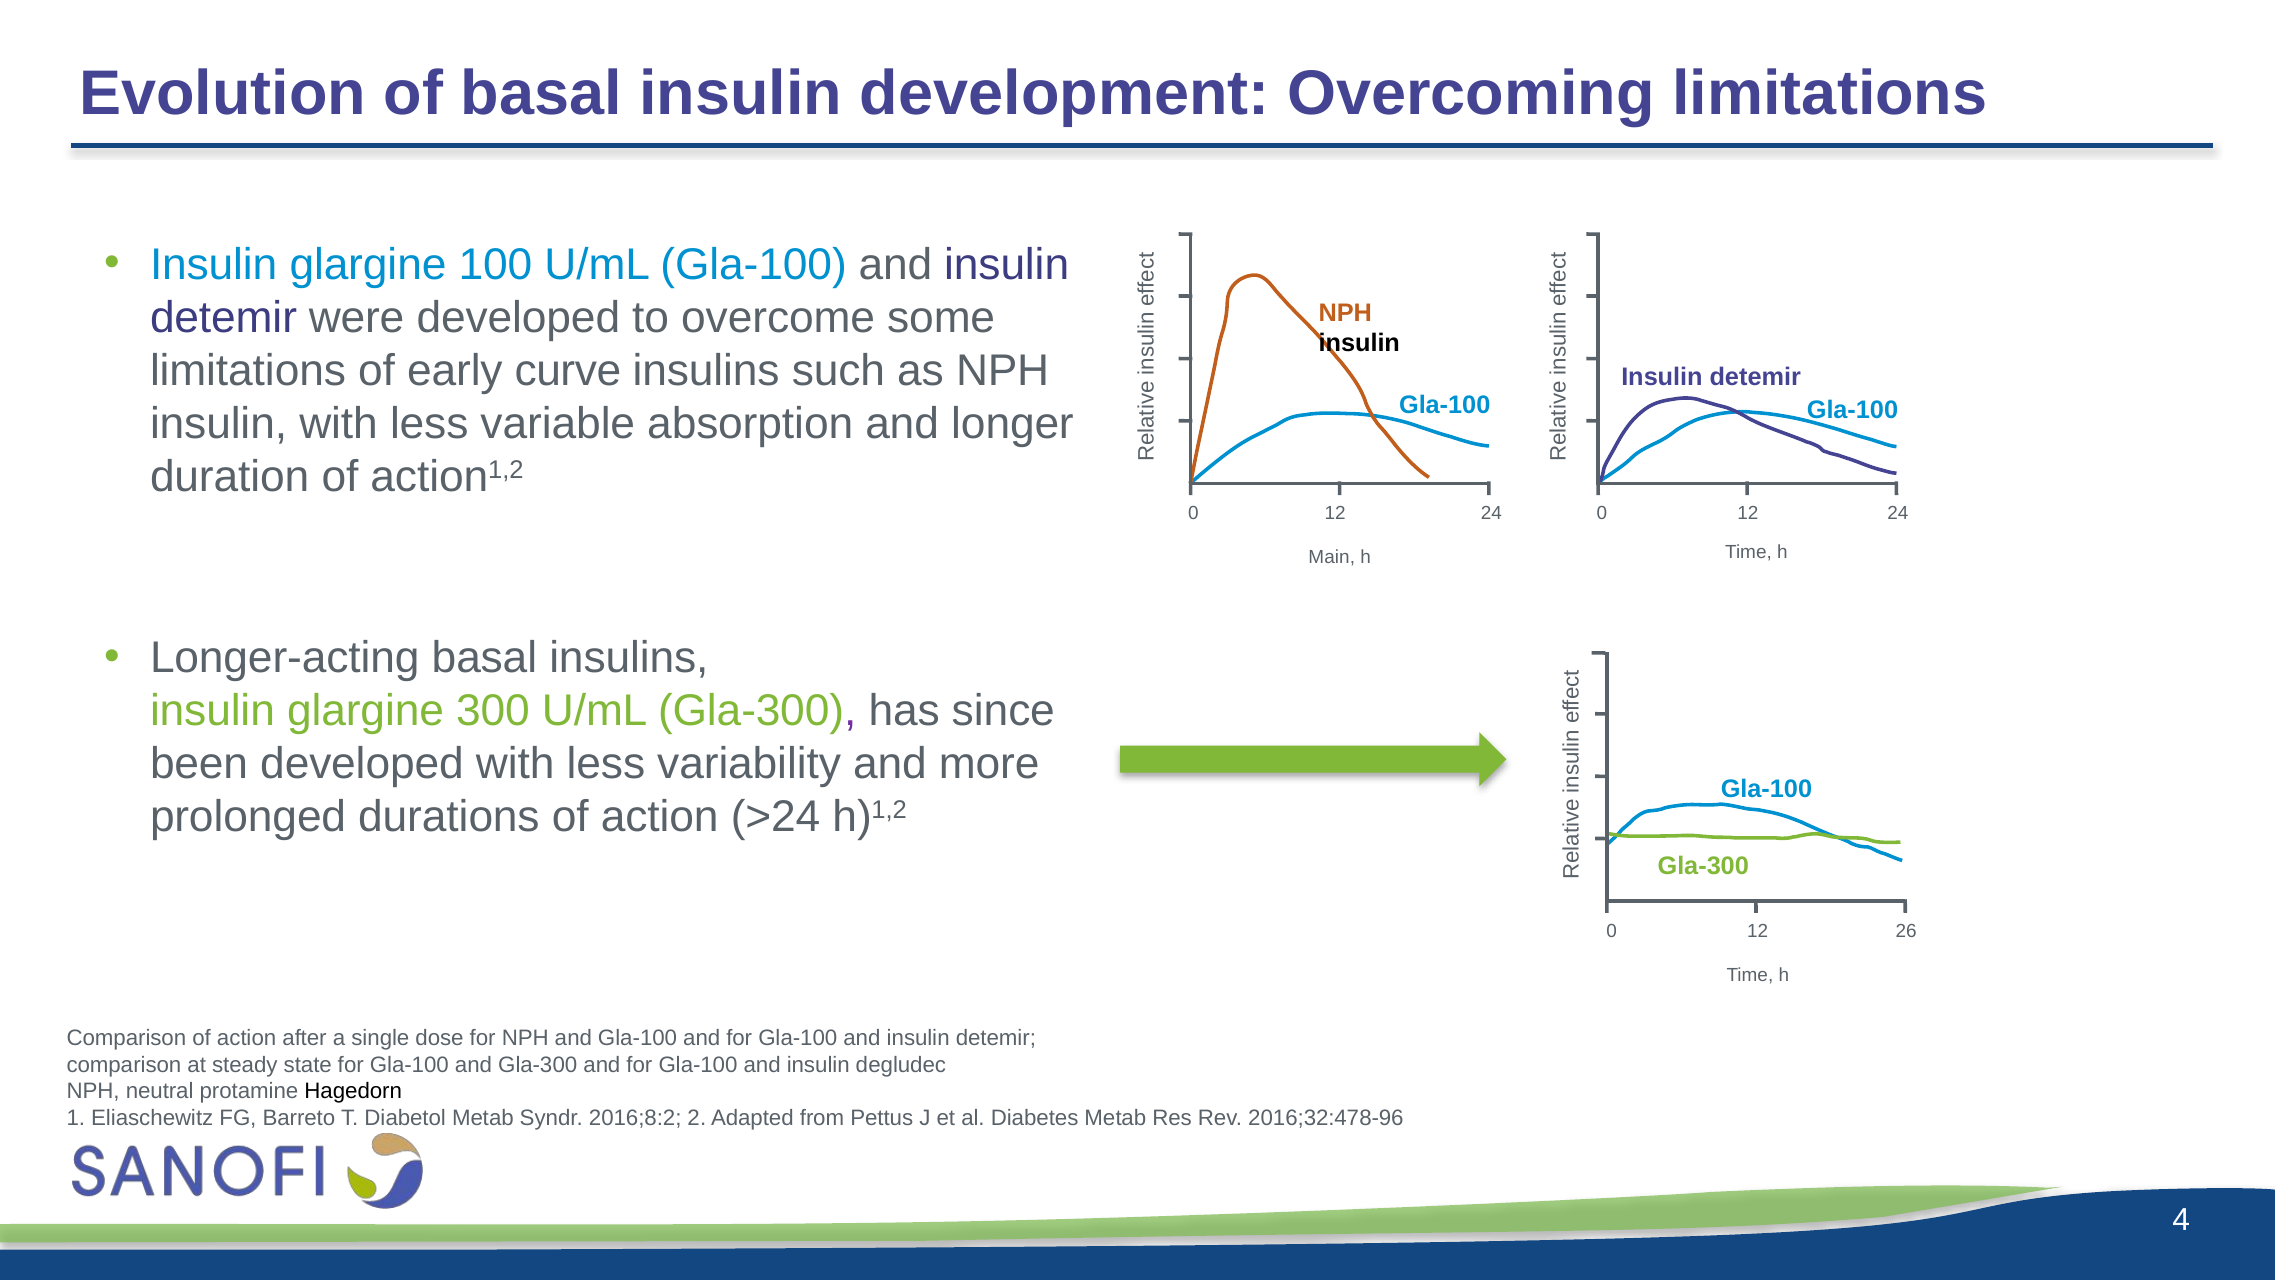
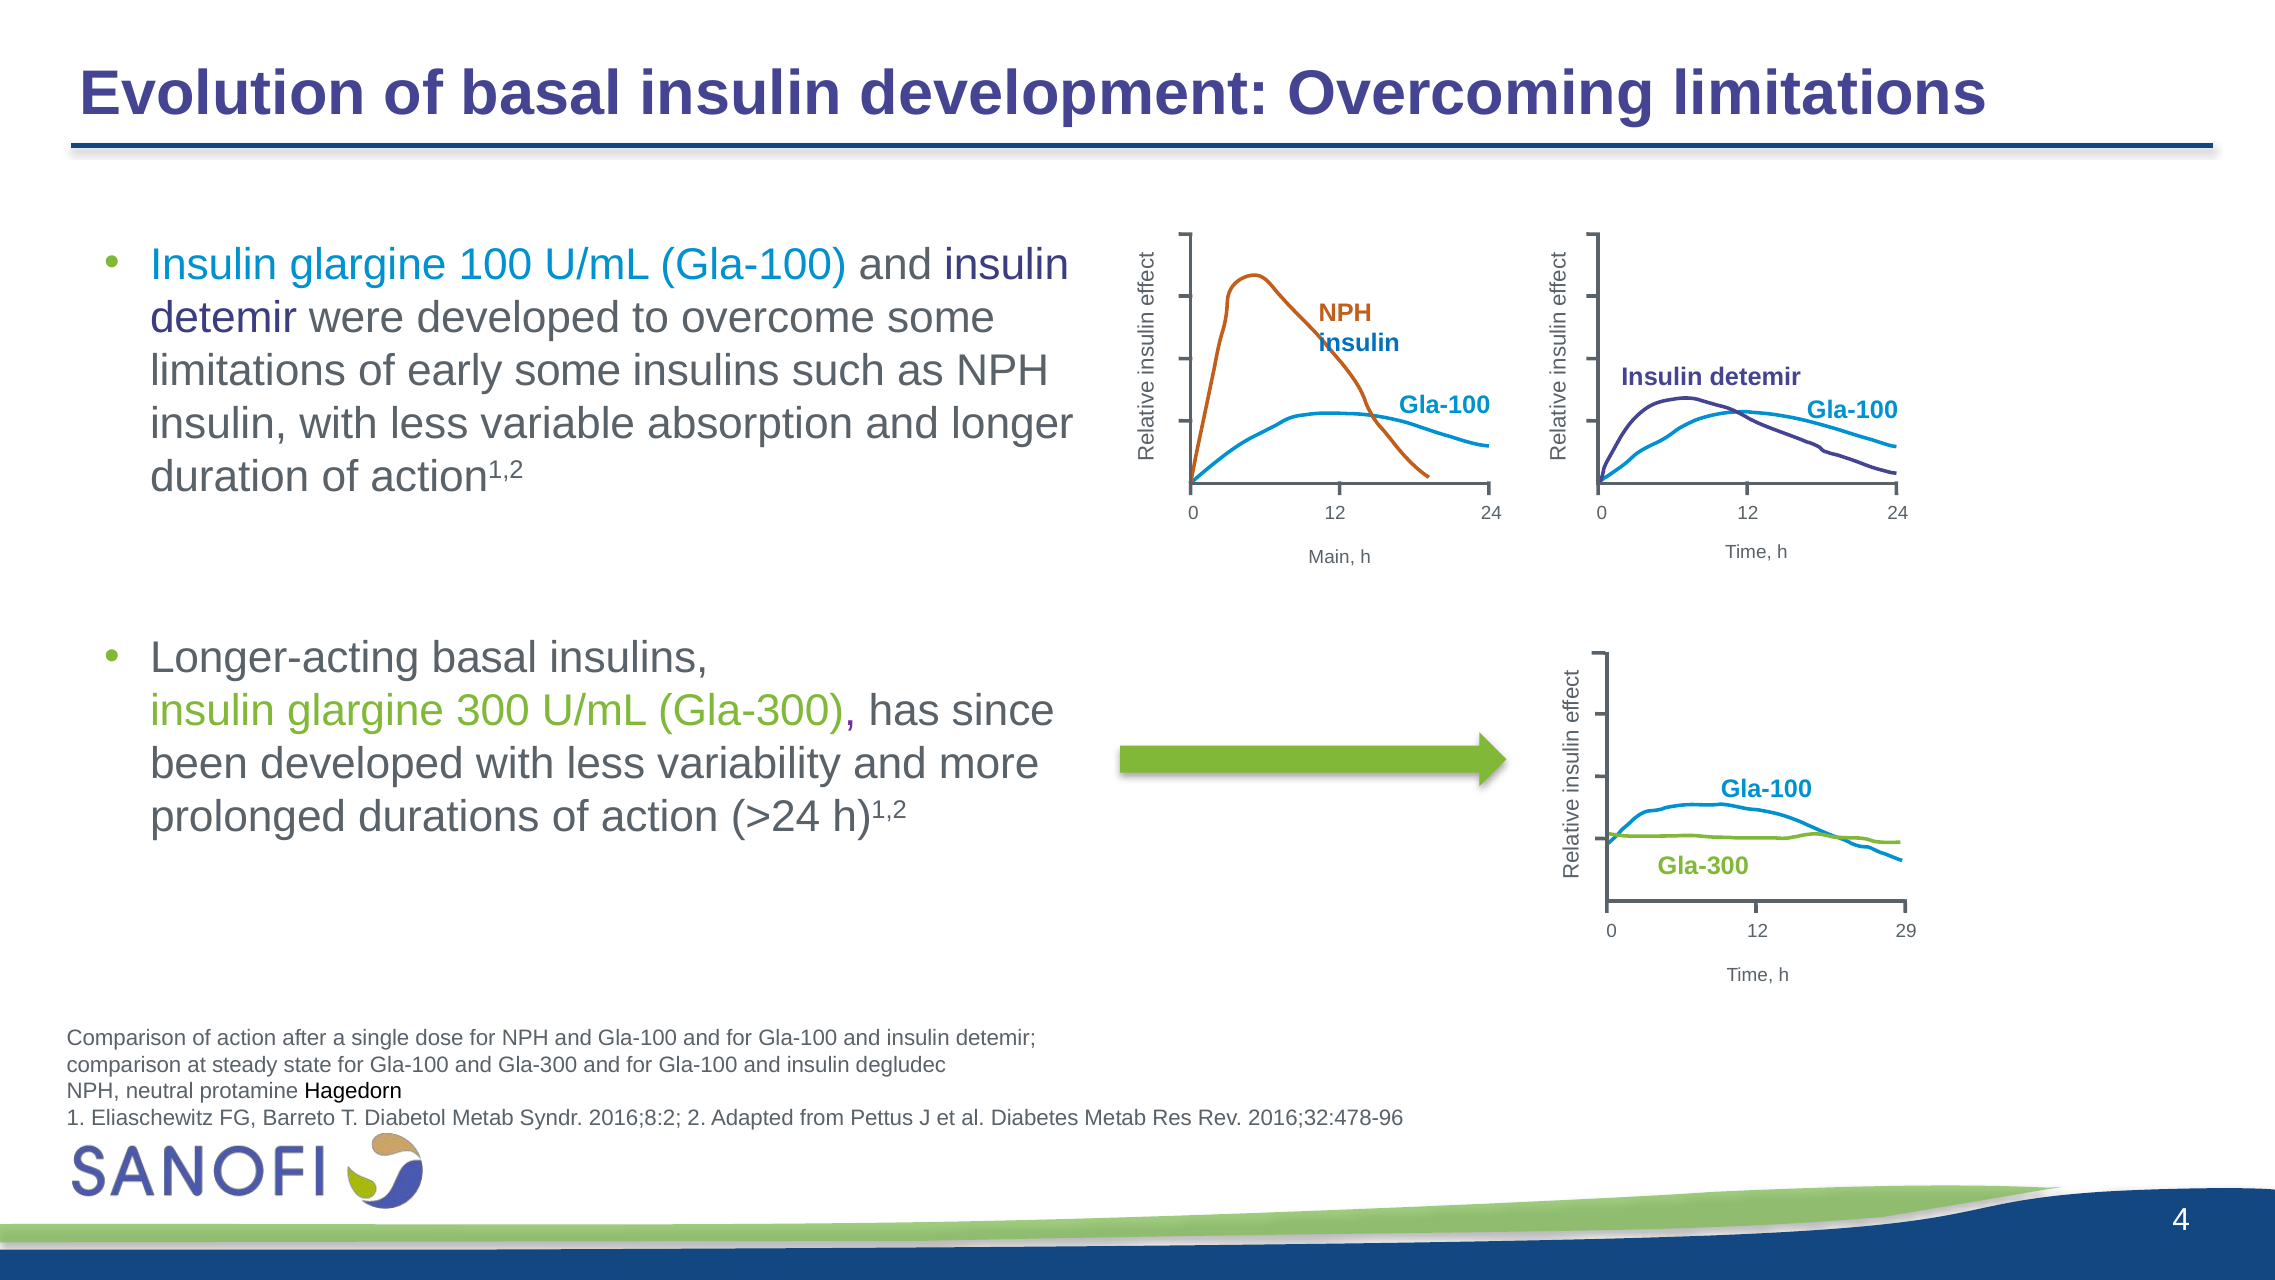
insulin at (1359, 344) colour: black -> blue
early curve: curve -> some
26: 26 -> 29
